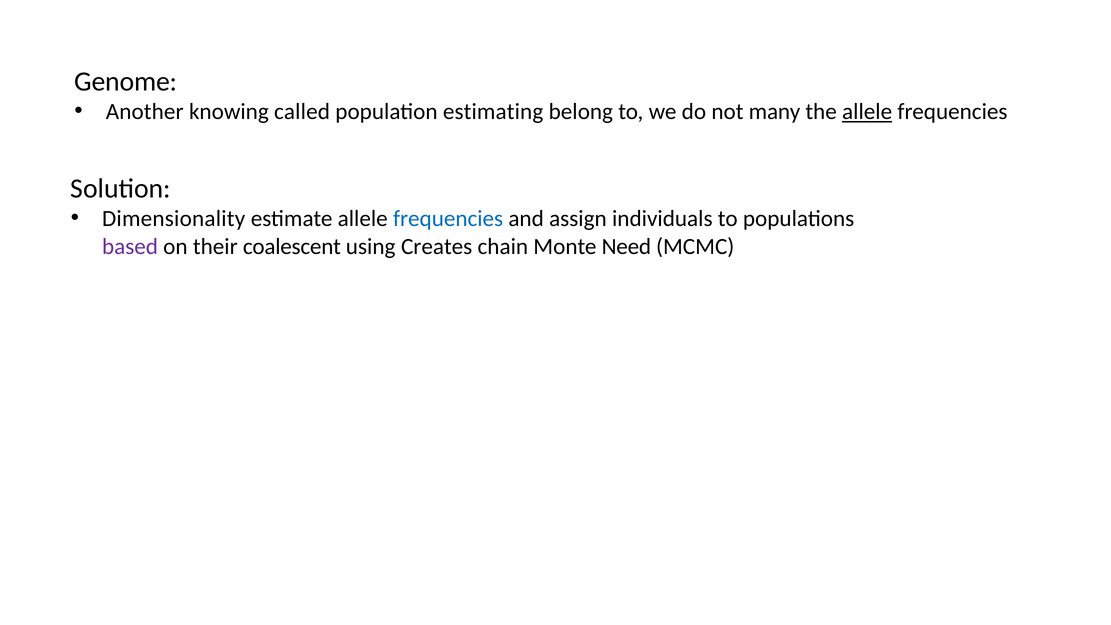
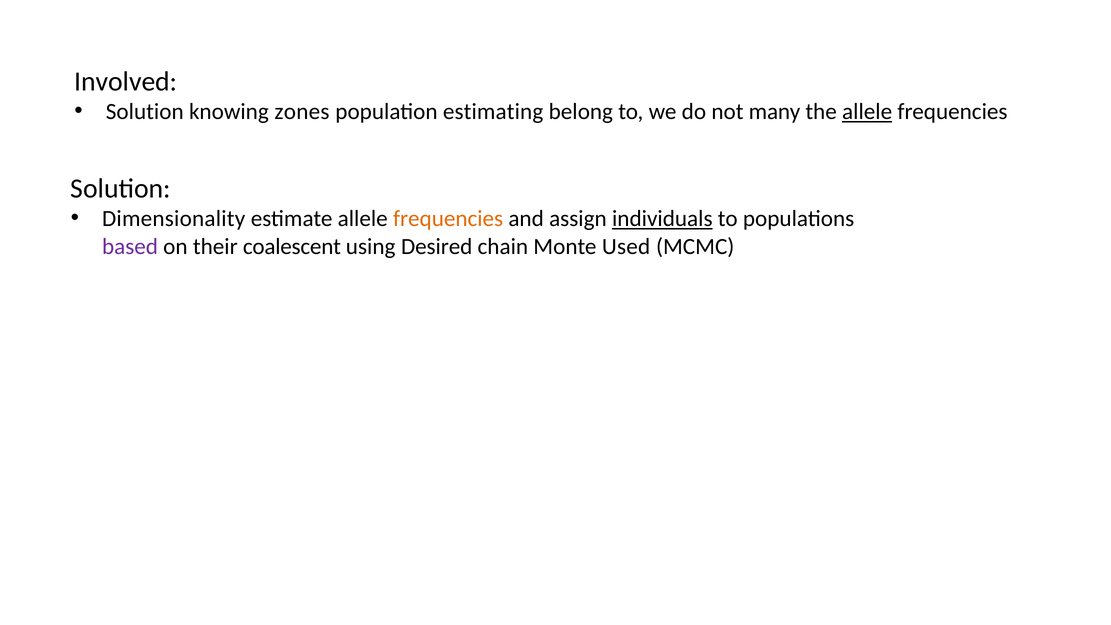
Genome: Genome -> Involved
Another at (145, 112): Another -> Solution
called: called -> zones
frequencies at (448, 219) colour: blue -> orange
individuals underline: none -> present
Creates: Creates -> Desired
Need: Need -> Used
